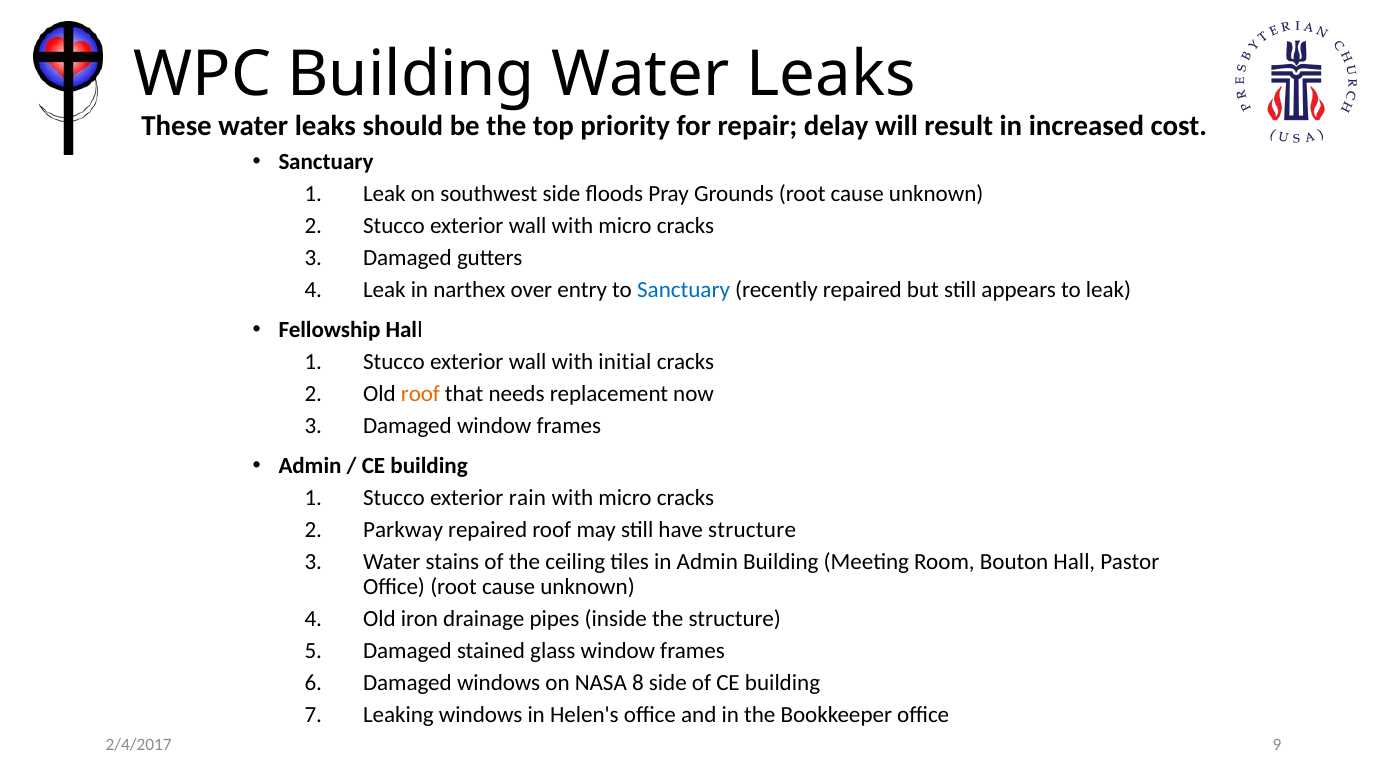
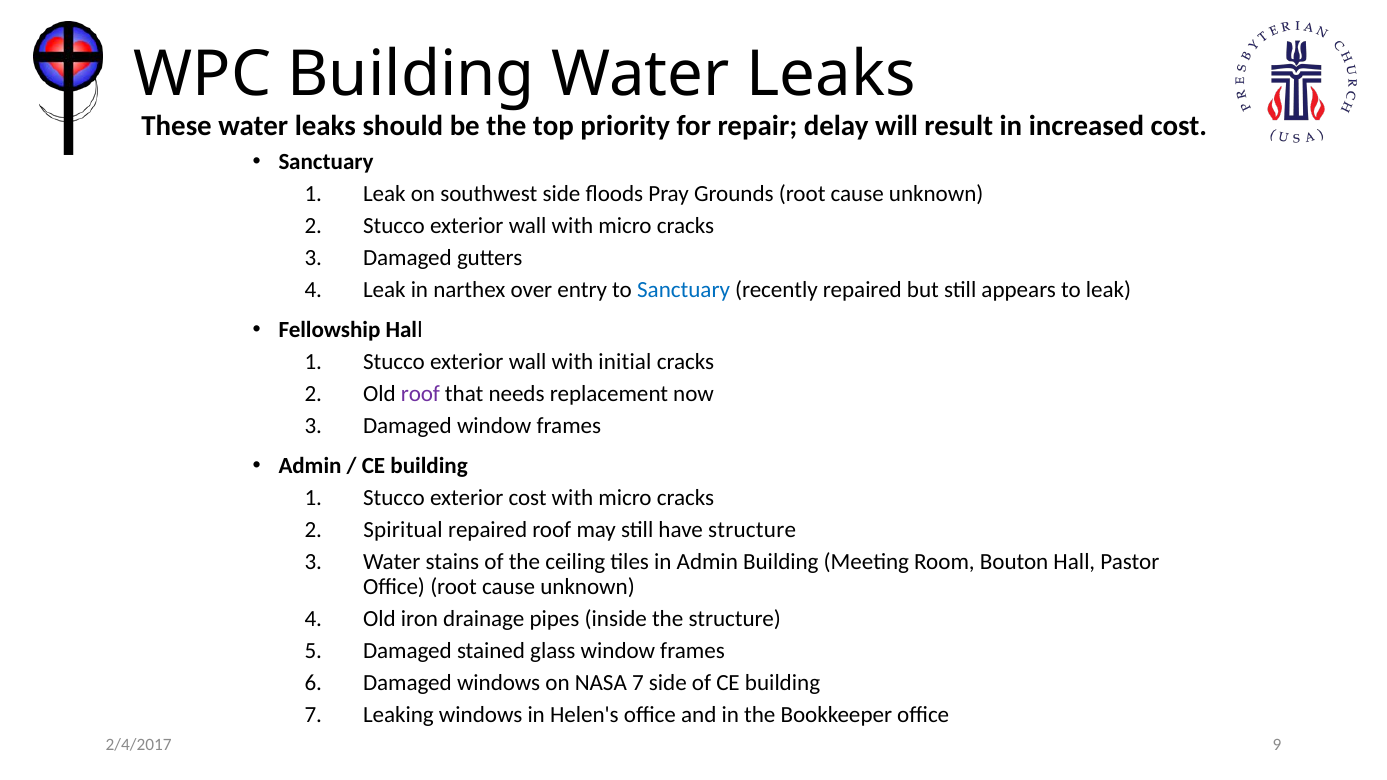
roof at (420, 394) colour: orange -> purple
exterior rain: rain -> cost
Parkway: Parkway -> Spiritual
NASA 8: 8 -> 7
